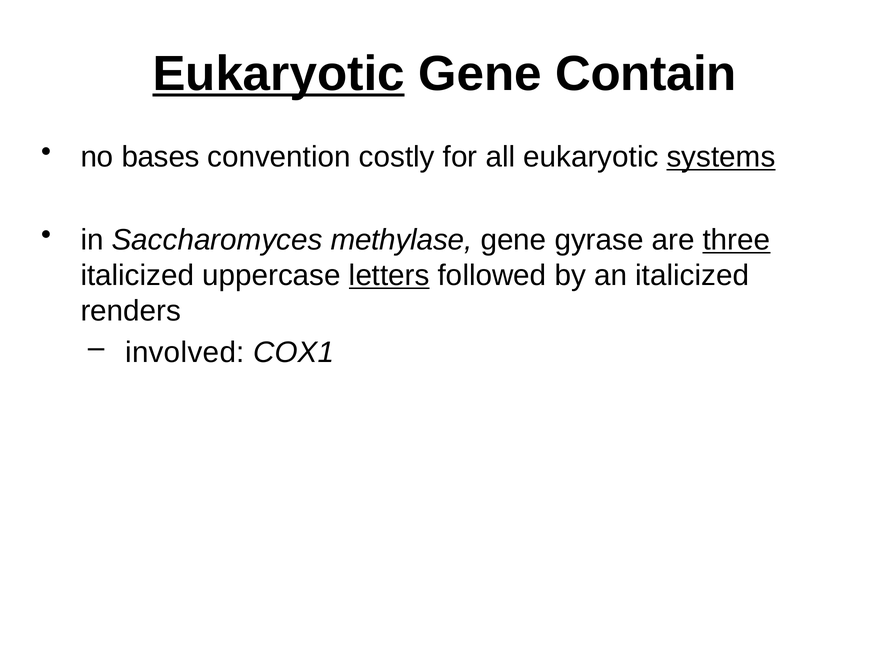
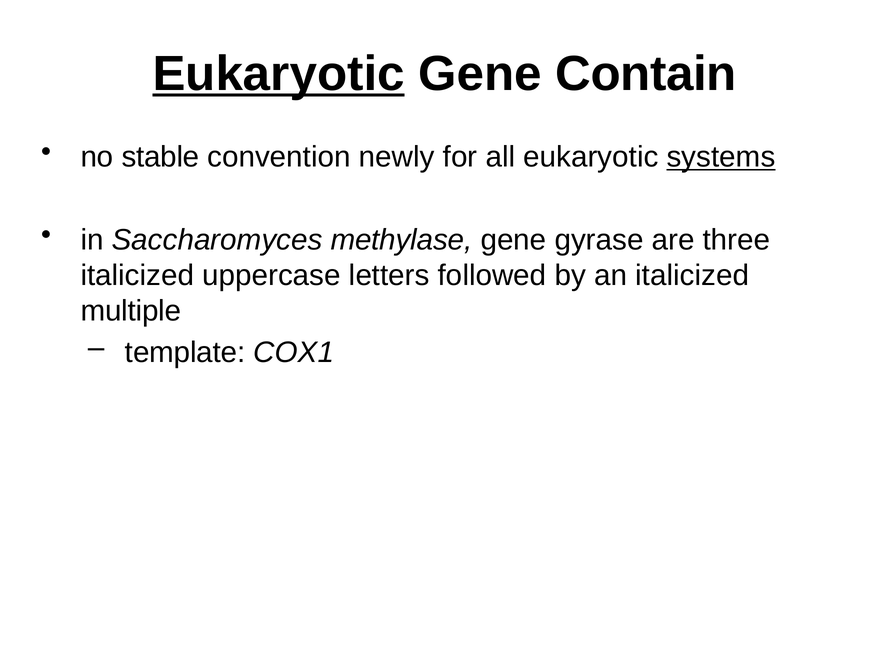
bases: bases -> stable
costly: costly -> newly
three underline: present -> none
letters underline: present -> none
renders: renders -> multiple
involved: involved -> template
